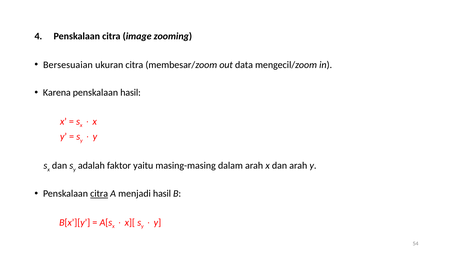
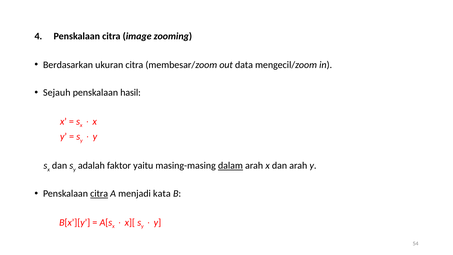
Bersesuaian: Bersesuaian -> Berdasarkan
Karena: Karena -> Sejauh
dalam underline: none -> present
menjadi hasil: hasil -> kata
